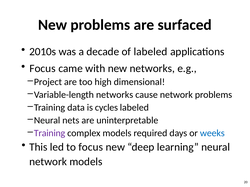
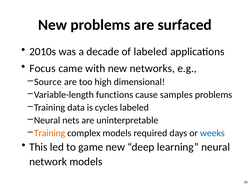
Project: Project -> Source
Variable-length networks: networks -> functions
cause network: network -> samples
Training at (50, 133) colour: purple -> orange
to focus: focus -> game
